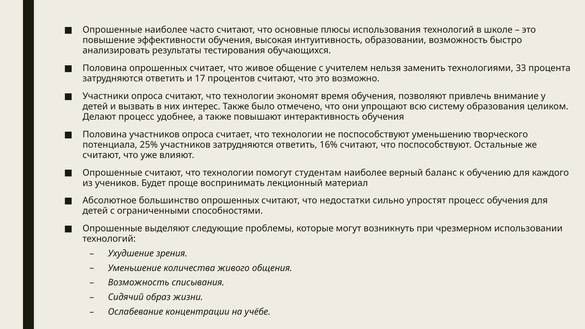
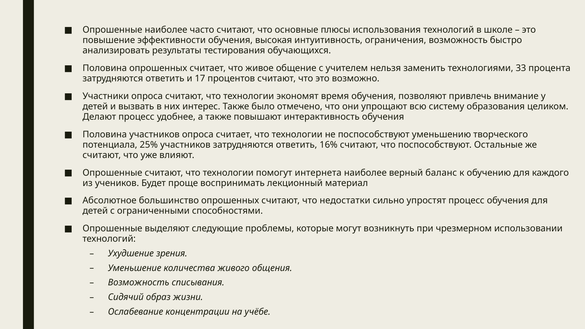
образовании: образовании -> ограничения
студентам: студентам -> интернета
